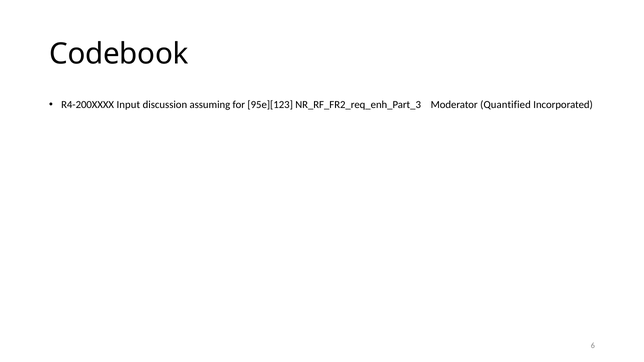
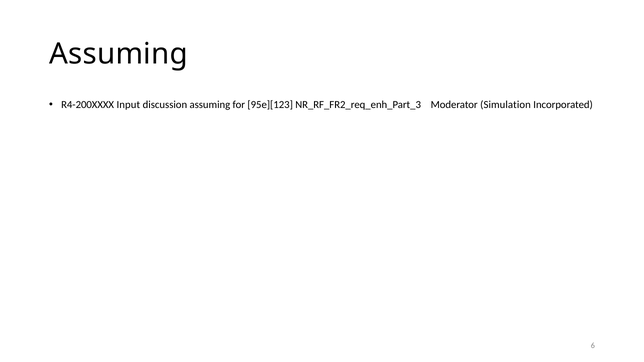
Codebook at (119, 54): Codebook -> Assuming
Quantified: Quantified -> Simulation
